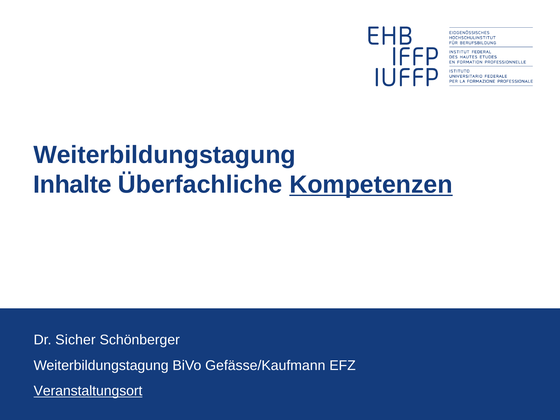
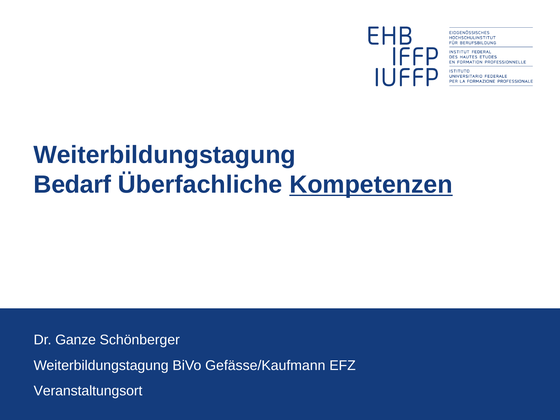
Inhalte: Inhalte -> Bedarf
Sicher: Sicher -> Ganze
Veranstaltungsort underline: present -> none
